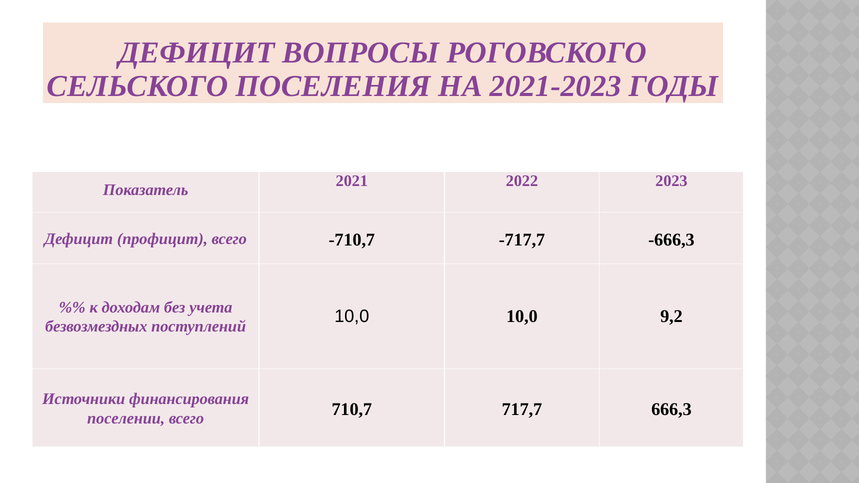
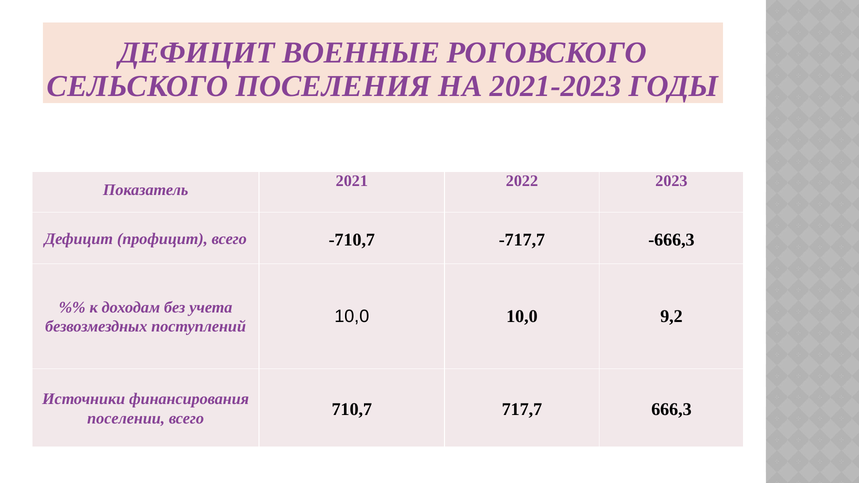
ВОПРОСЫ: ВОПРОСЫ -> ВОЕННЫЕ
